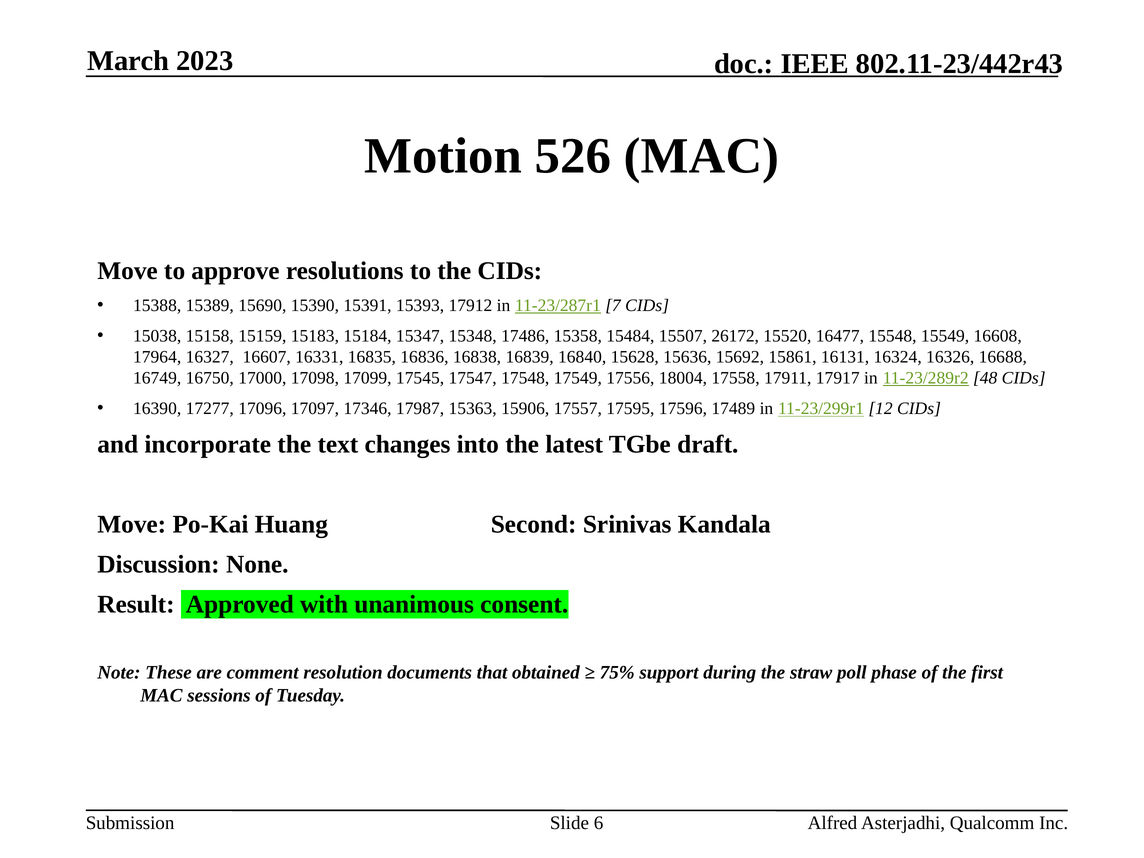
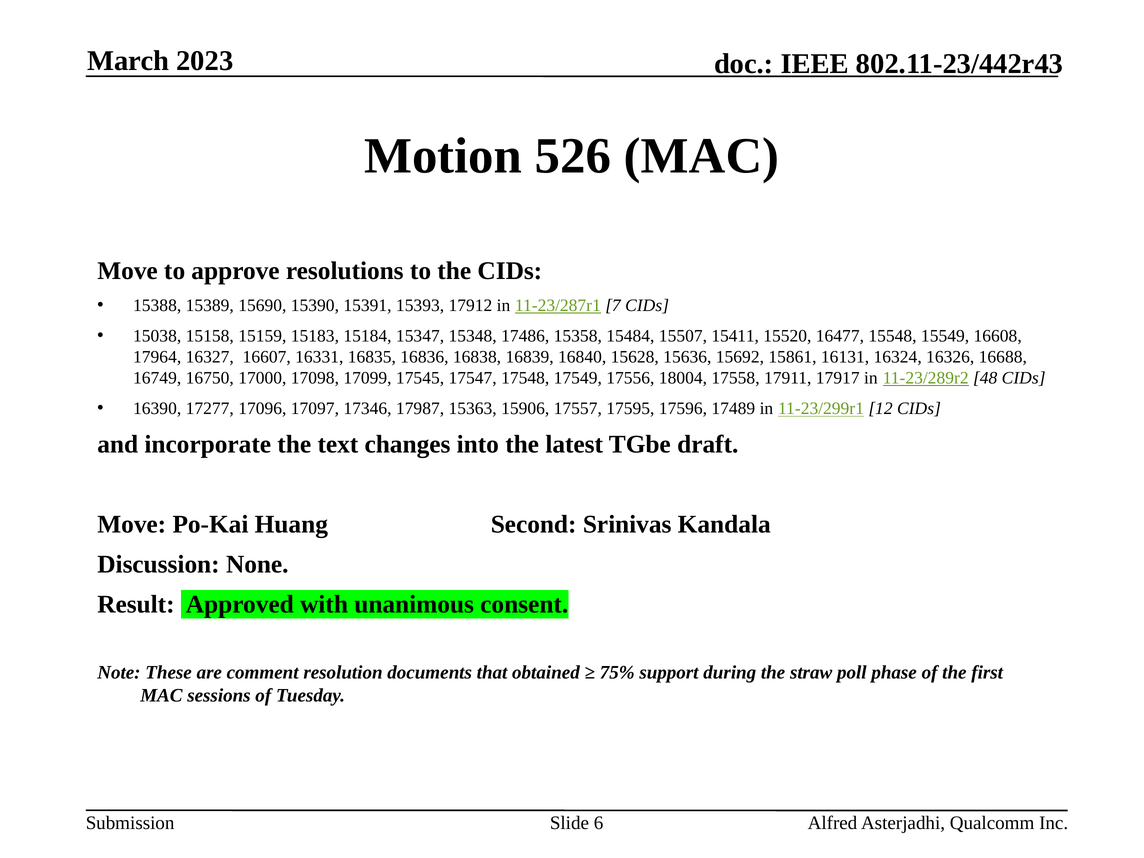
26172: 26172 -> 15411
